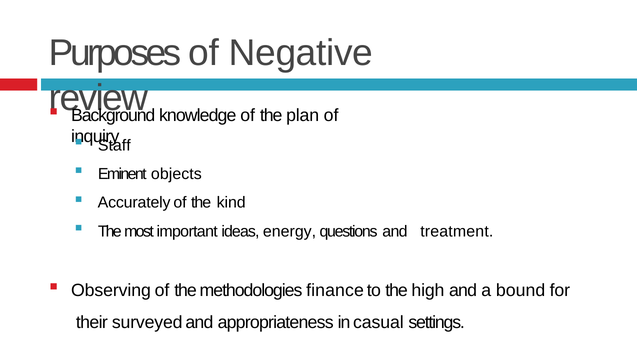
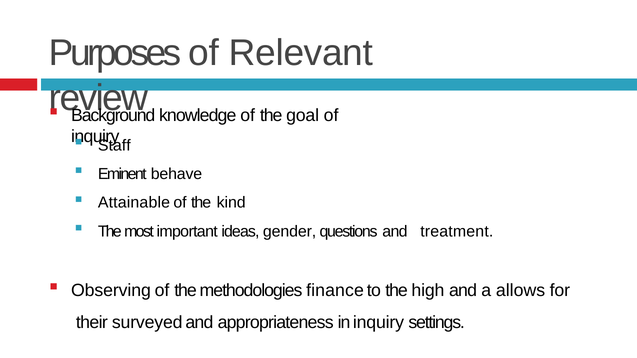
Negative: Negative -> Relevant
plan: plan -> goal
objects: objects -> behave
Accurately: Accurately -> Attainable
energy: energy -> gender
bound: bound -> allows
in casual: casual -> inquiry
